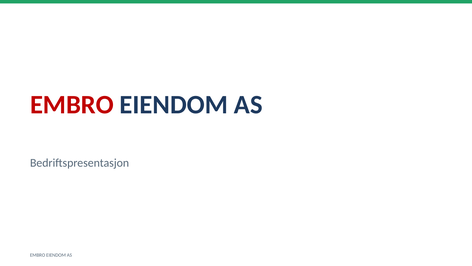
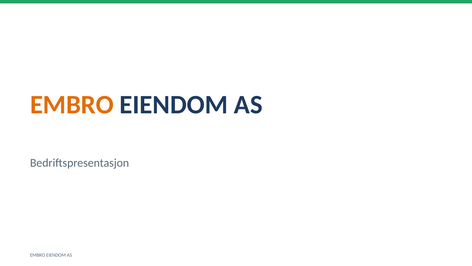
EMBRO at (72, 105) colour: red -> orange
